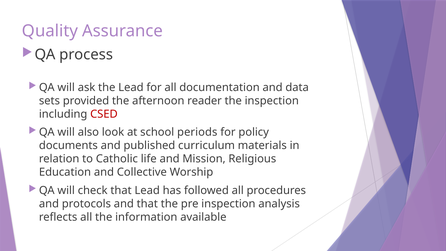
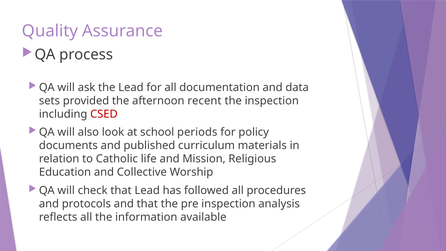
reader: reader -> recent
